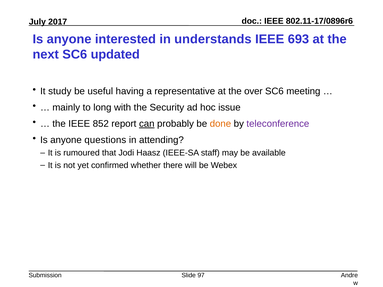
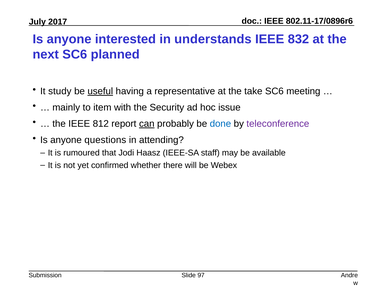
693: 693 -> 832
updated: updated -> planned
useful underline: none -> present
over: over -> take
long: long -> item
852: 852 -> 812
done colour: orange -> blue
